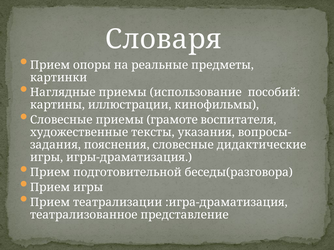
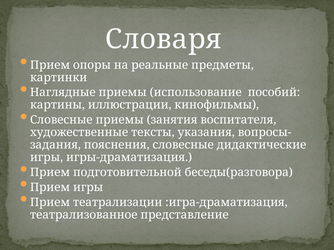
грамоте: грамоте -> занятия
